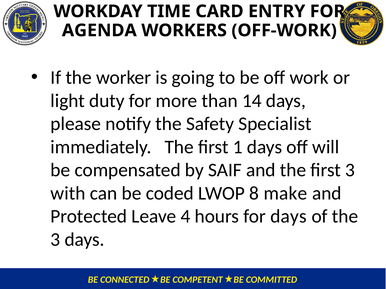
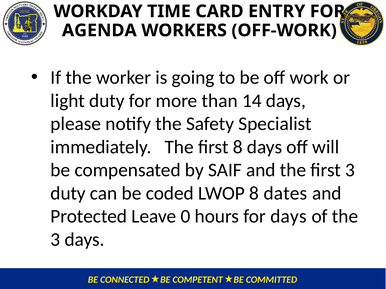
first 1: 1 -> 8
with at (68, 194): with -> duty
make: make -> dates
4: 4 -> 0
